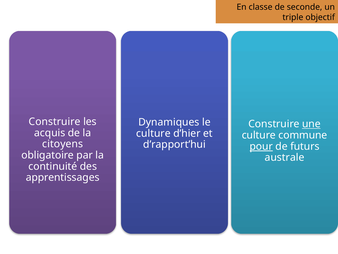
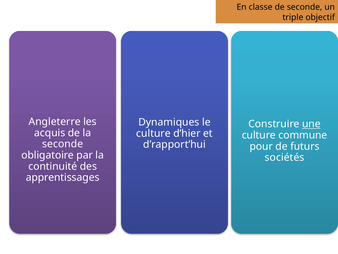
Construire at (55, 121): Construire -> Angleterre
citoyens at (63, 144): citoyens -> seconde
pour underline: present -> none
australe: australe -> sociétés
